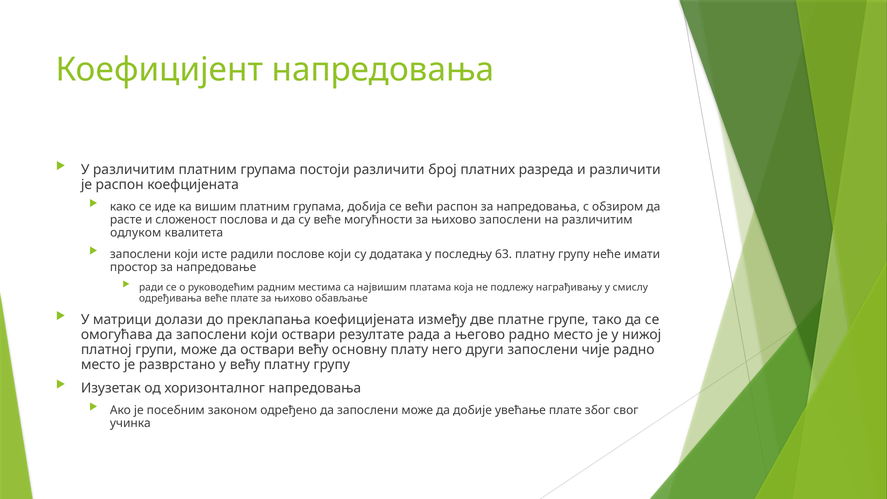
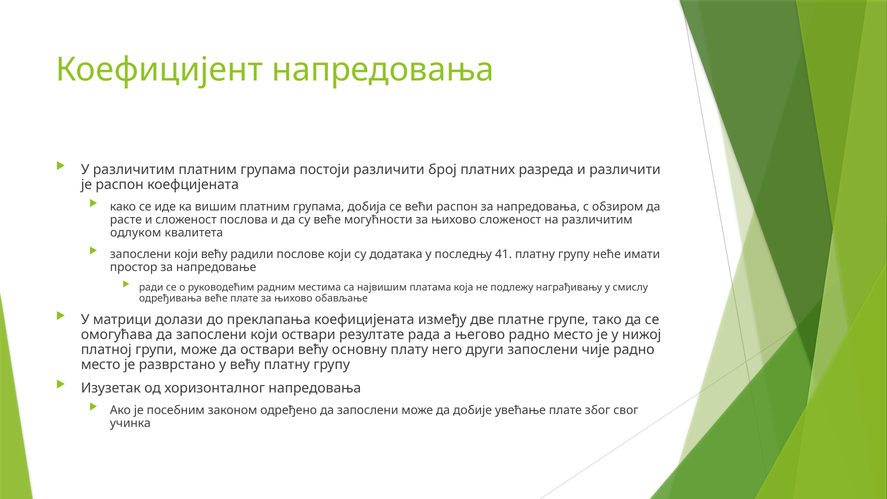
њихово запослени: запослени -> сложеност
који исте: исте -> већу
63: 63 -> 41
